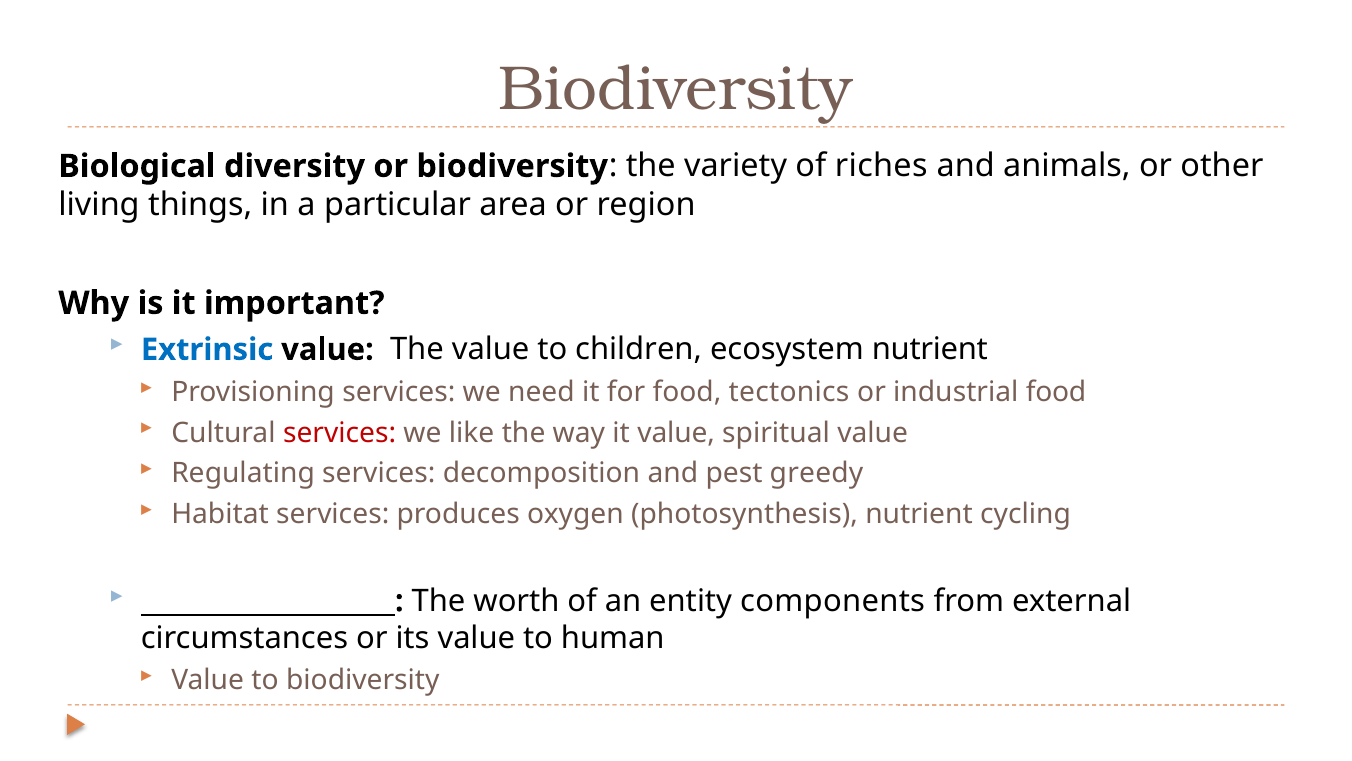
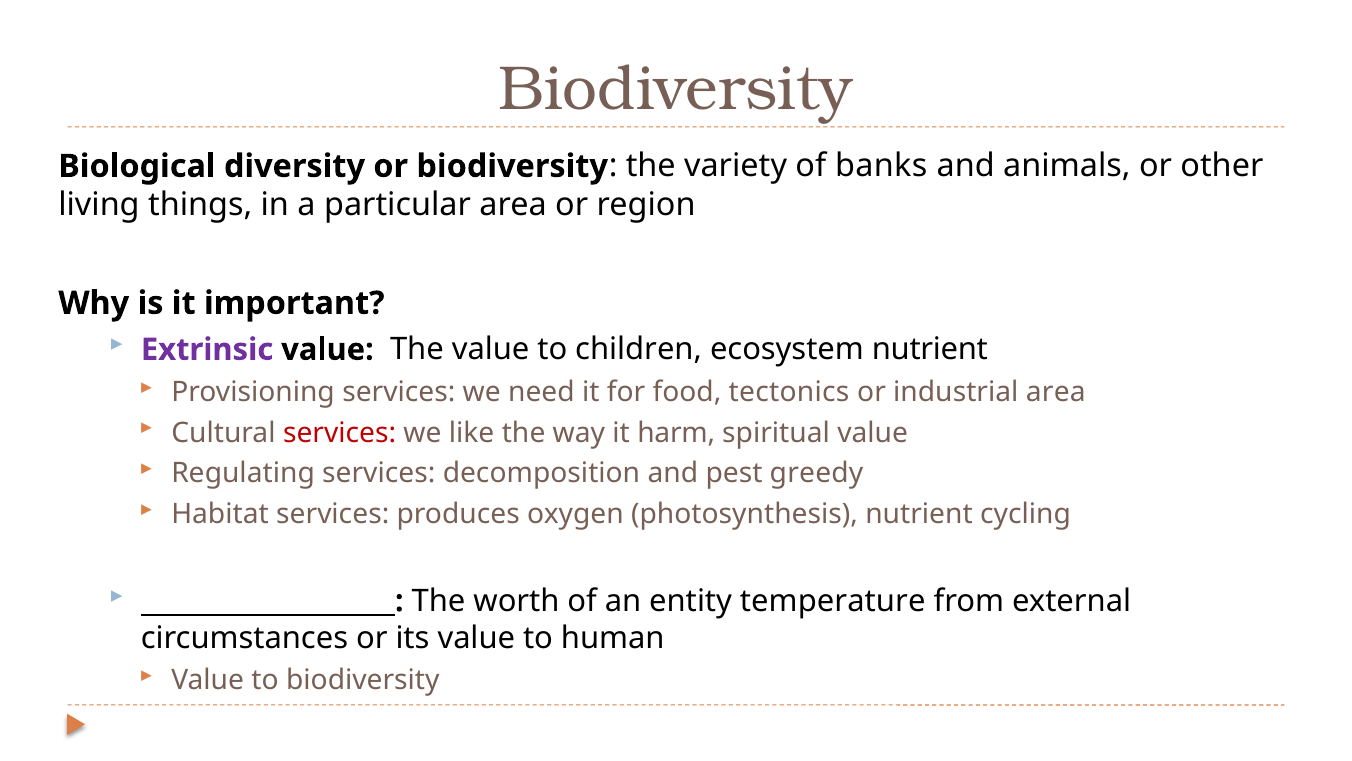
riches: riches -> banks
Extrinsic colour: blue -> purple
industrial food: food -> area
it value: value -> harm
components: components -> temperature
